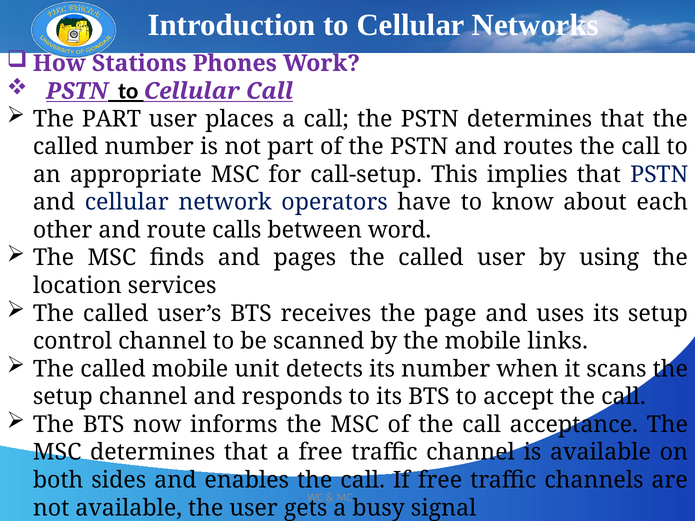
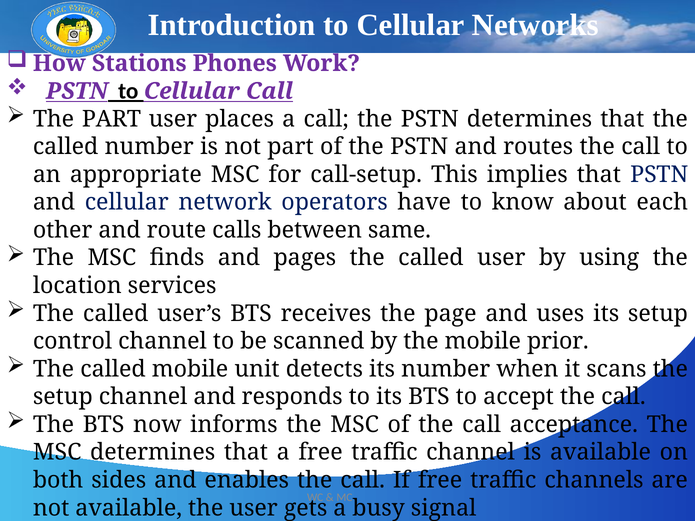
word: word -> same
links: links -> prior
